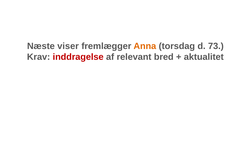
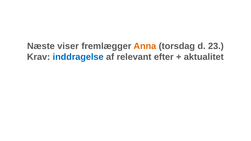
73: 73 -> 23
inddragelse colour: red -> blue
bred: bred -> efter
